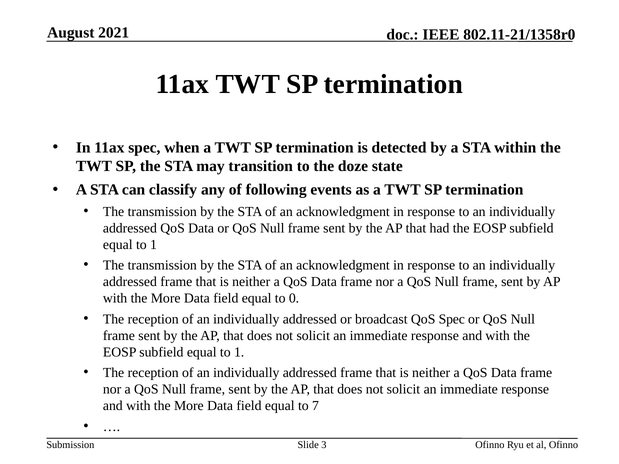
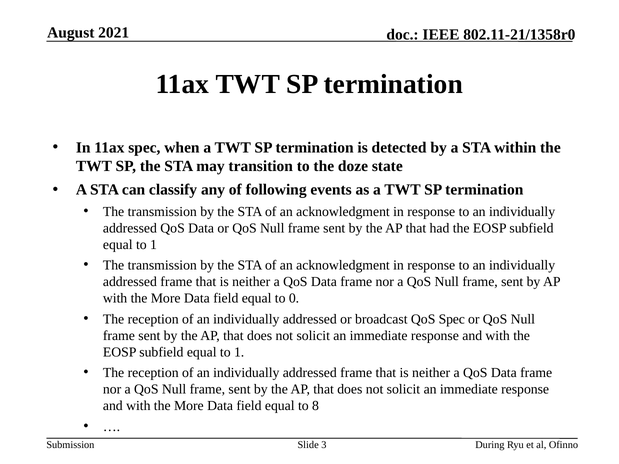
7: 7 -> 8
3 Ofinno: Ofinno -> During
